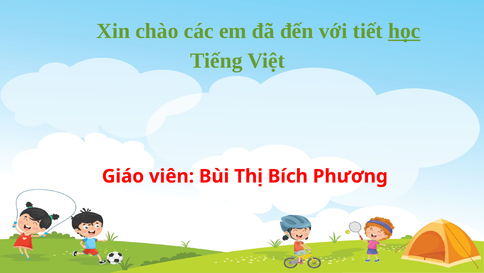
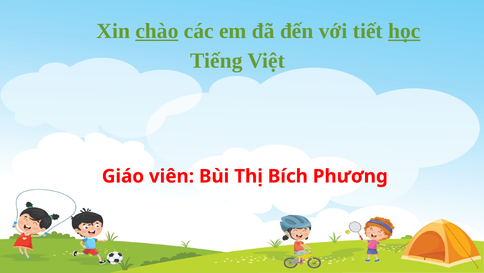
chào underline: none -> present
